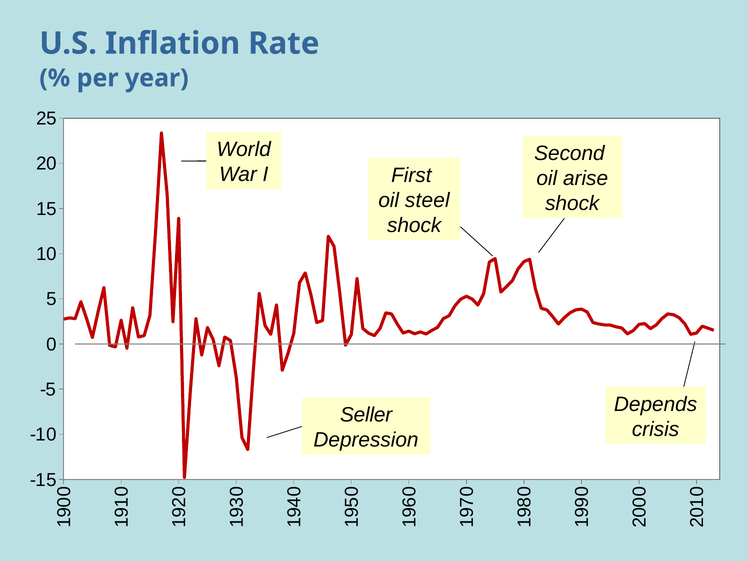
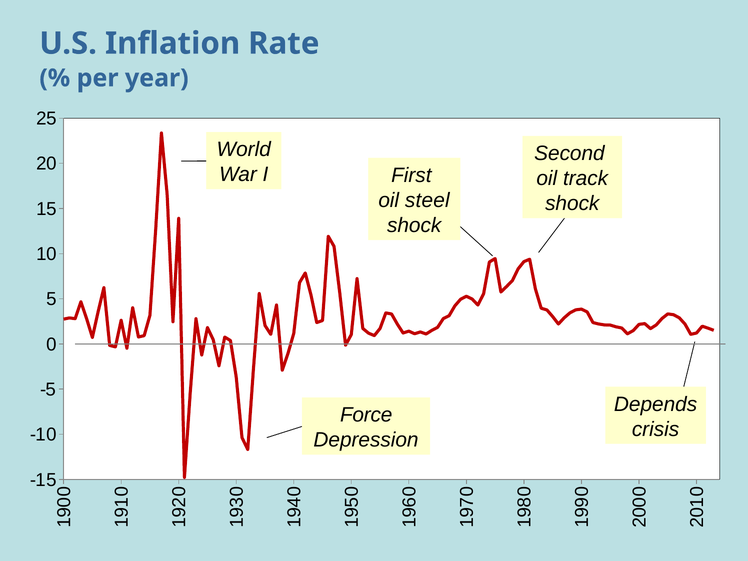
arise: arise -> track
Seller: Seller -> Force
